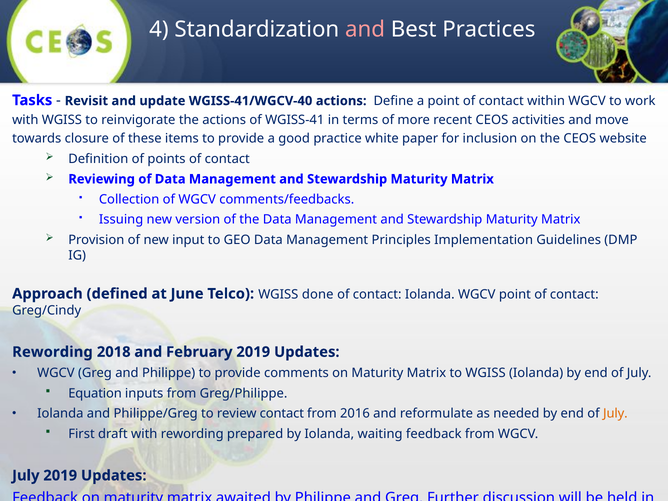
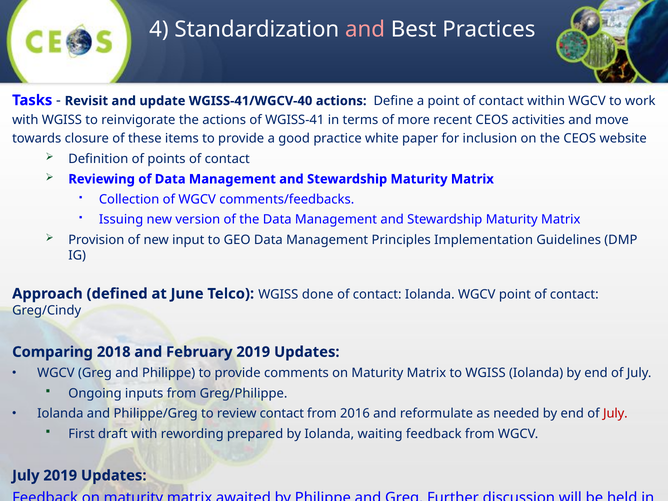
Rewording at (52, 352): Rewording -> Comparing
Equation: Equation -> Ongoing
July at (615, 414) colour: orange -> red
